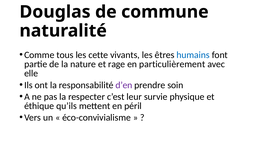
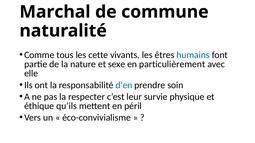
Douglas: Douglas -> Marchal
rage: rage -> sexe
d’en colour: purple -> blue
